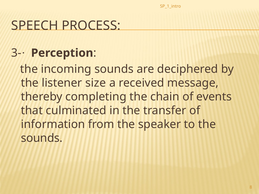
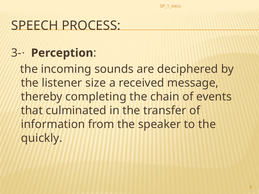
sounds at (42, 138): sounds -> quickly
